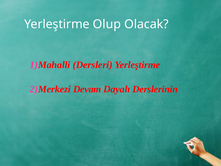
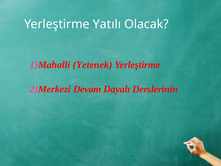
Olup: Olup -> Yatılı
Dersleri: Dersleri -> Yetenek
